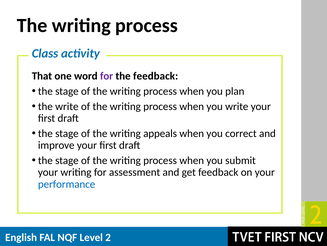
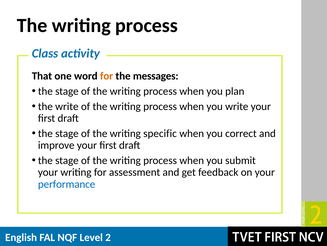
for at (107, 76) colour: purple -> orange
the feedback: feedback -> messages
appeals: appeals -> specific
